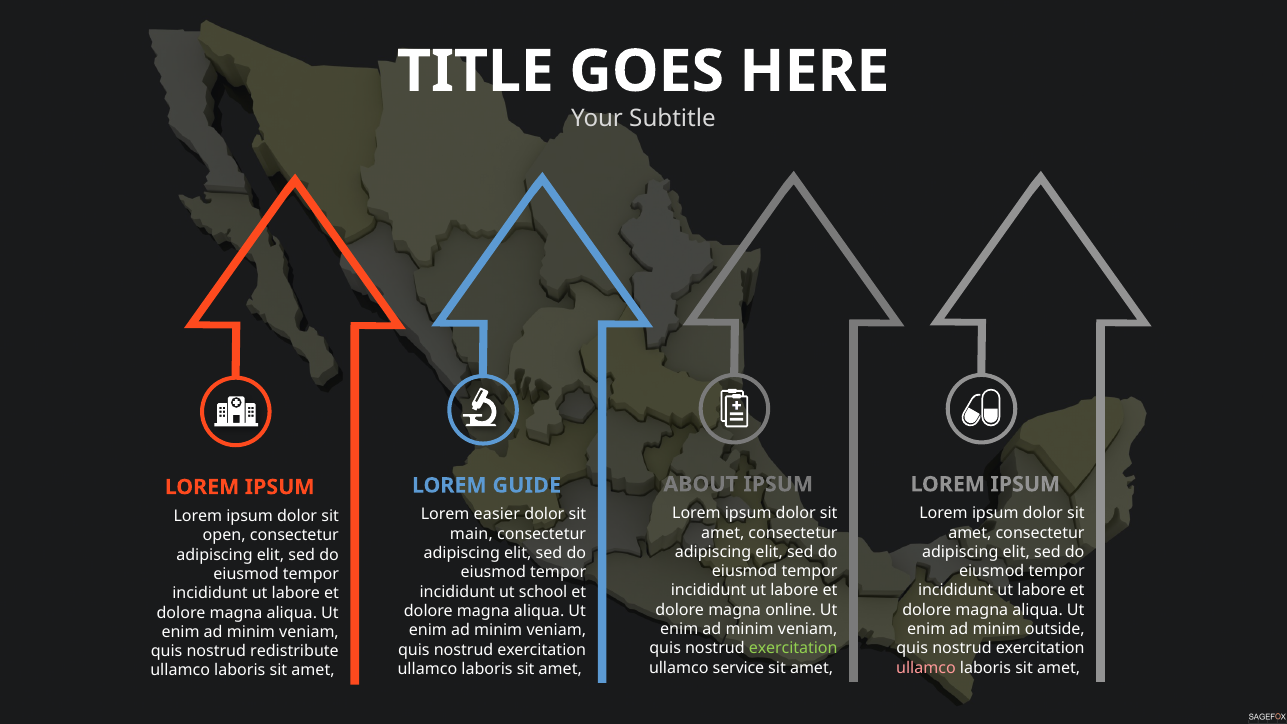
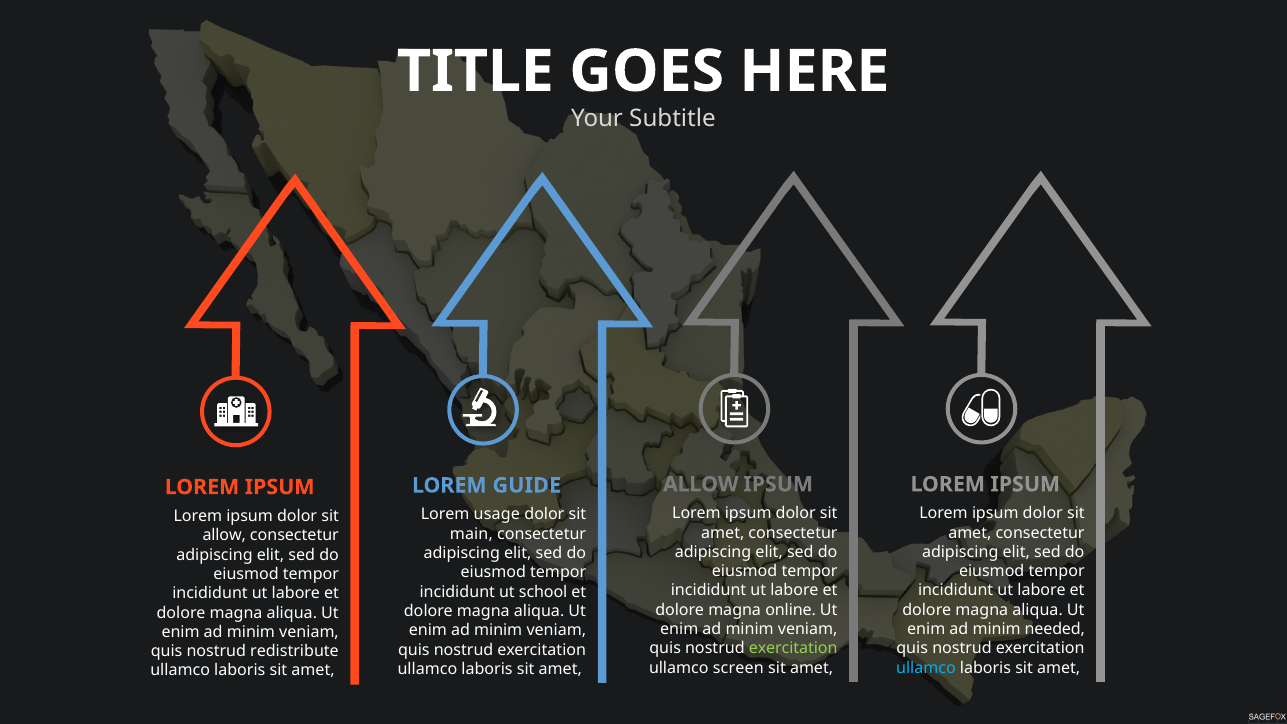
ABOUT at (701, 484): ABOUT -> ALLOW
easier: easier -> usage
open at (224, 535): open -> allow
outside: outside -> needed
service: service -> screen
ullamco at (926, 668) colour: pink -> light blue
